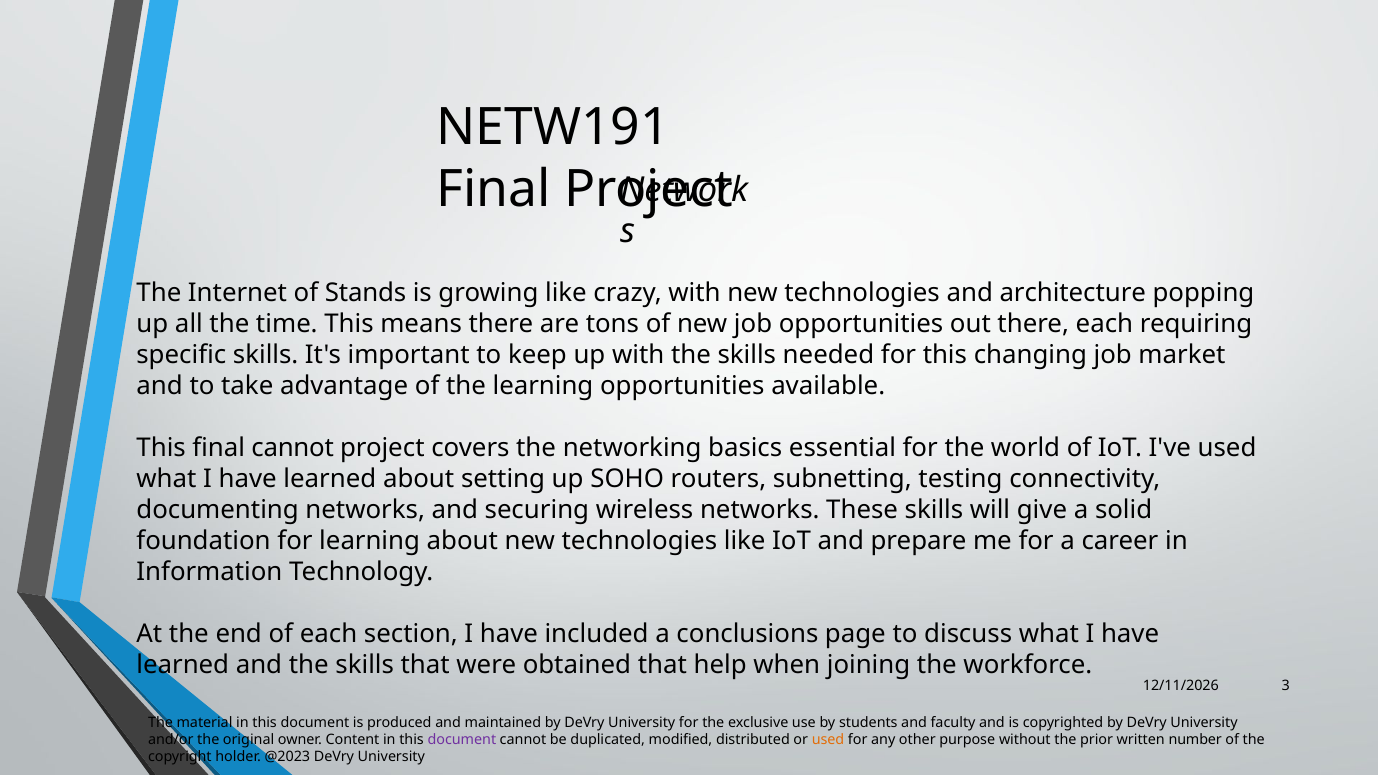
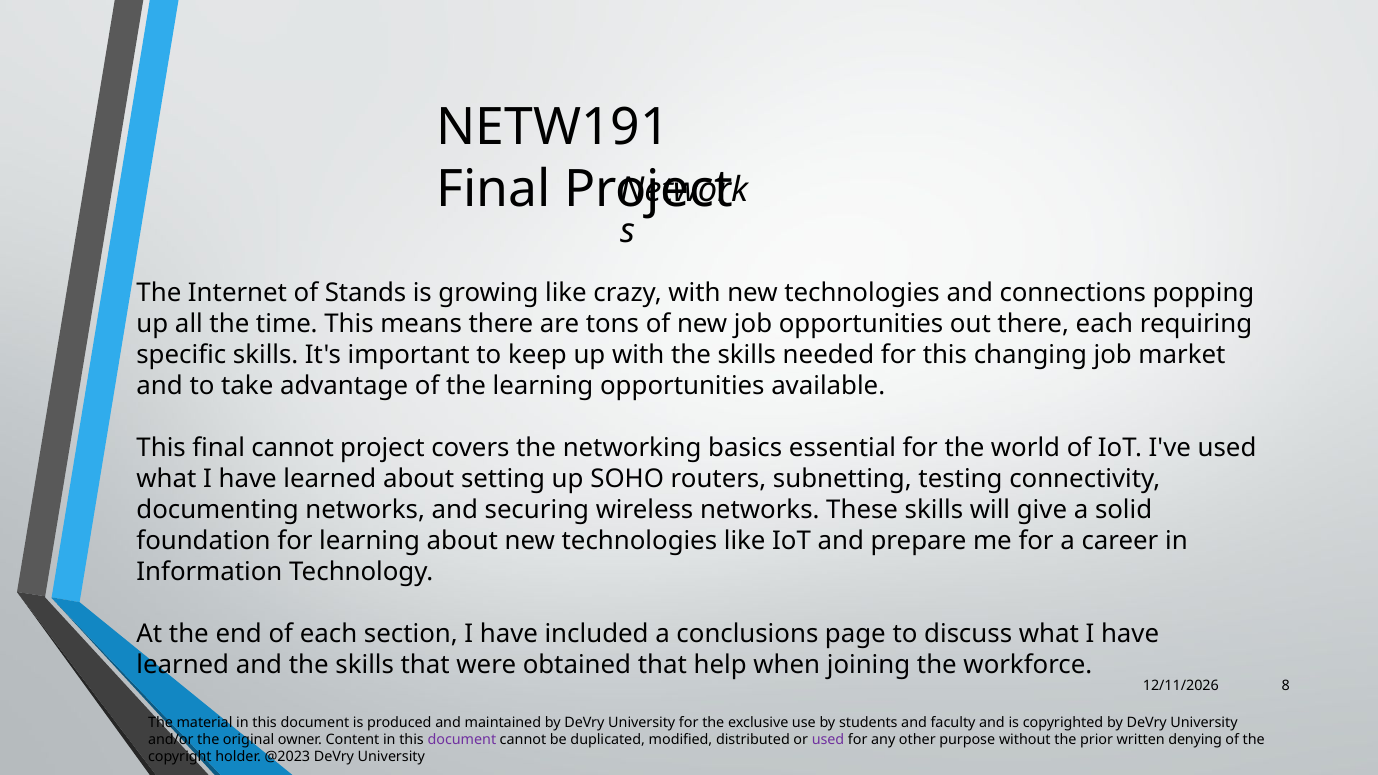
architecture: architecture -> connections
3: 3 -> 8
used at (828, 740) colour: orange -> purple
number: number -> denying
